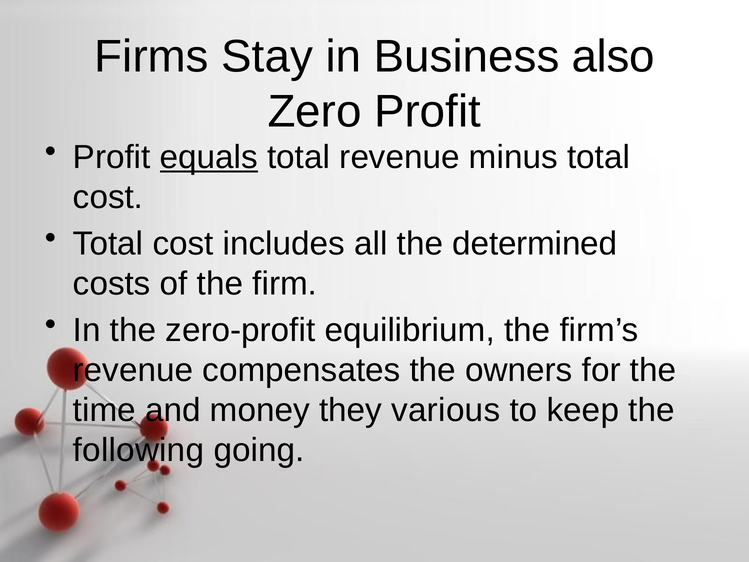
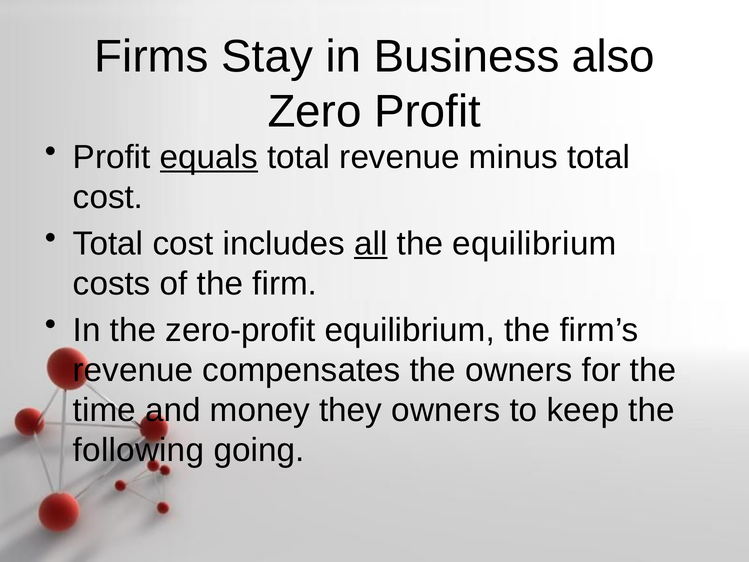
all underline: none -> present
the determined: determined -> equilibrium
they various: various -> owners
